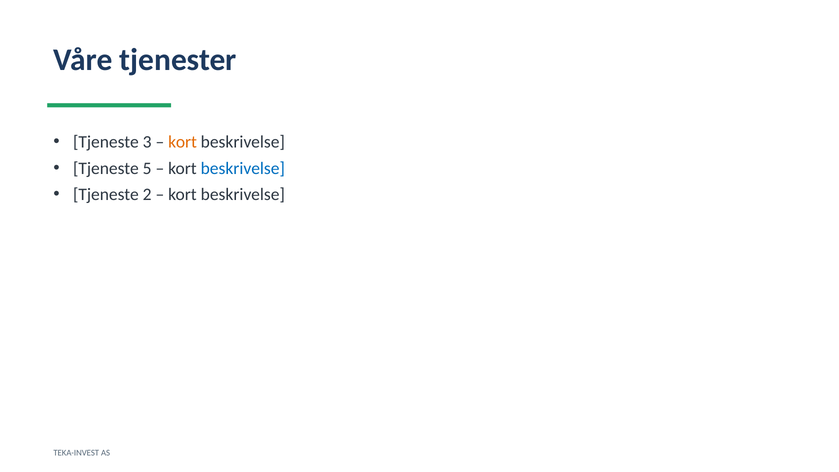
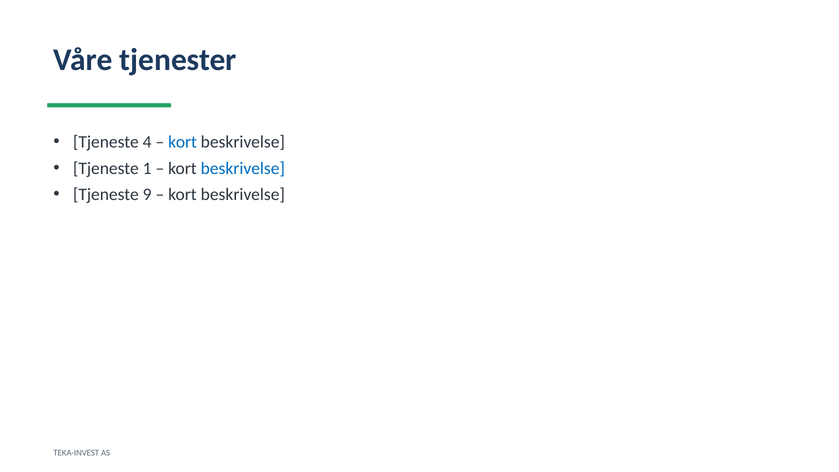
3: 3 -> 4
kort at (183, 142) colour: orange -> blue
5: 5 -> 1
2: 2 -> 9
